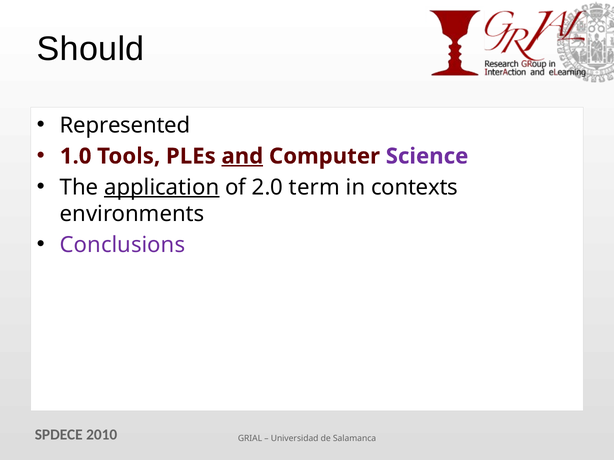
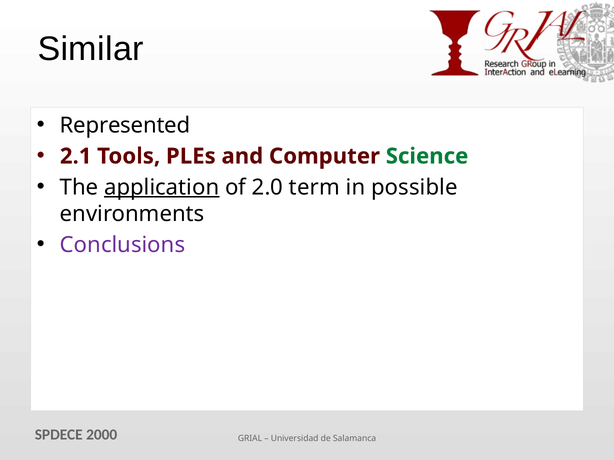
Should: Should -> Similar
1.0: 1.0 -> 2.1
and underline: present -> none
Science colour: purple -> green
contexts: contexts -> possible
2010: 2010 -> 2000
